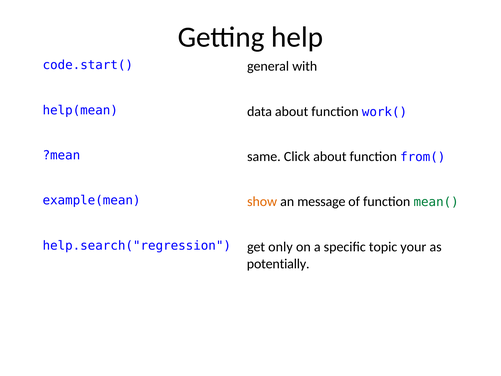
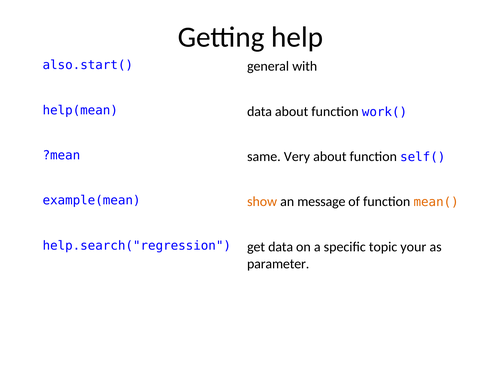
code.start(: code.start( -> also.start(
Click: Click -> Very
from(: from( -> self(
mean( colour: green -> orange
get only: only -> data
potentially: potentially -> parameter
